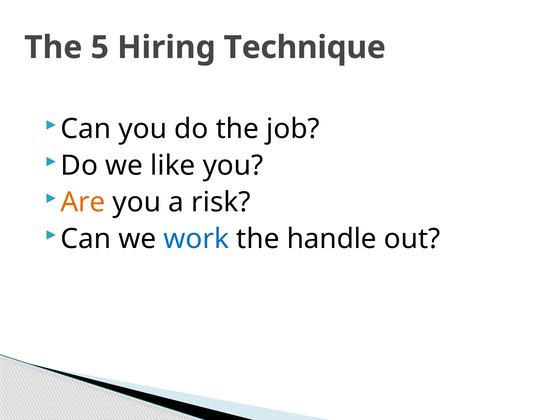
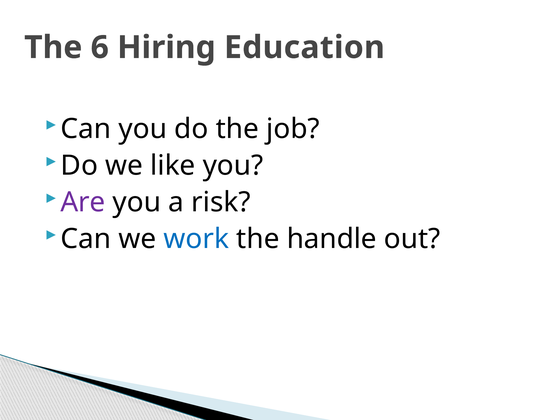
5: 5 -> 6
Technique: Technique -> Education
Are colour: orange -> purple
